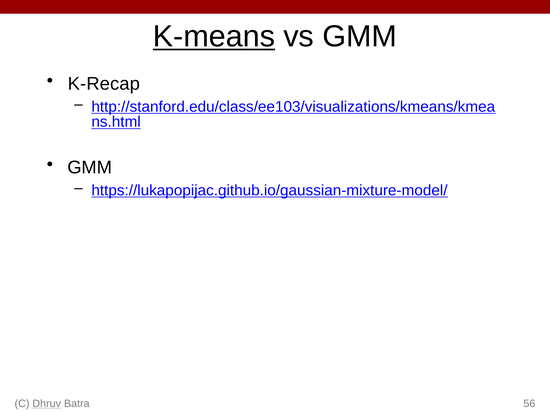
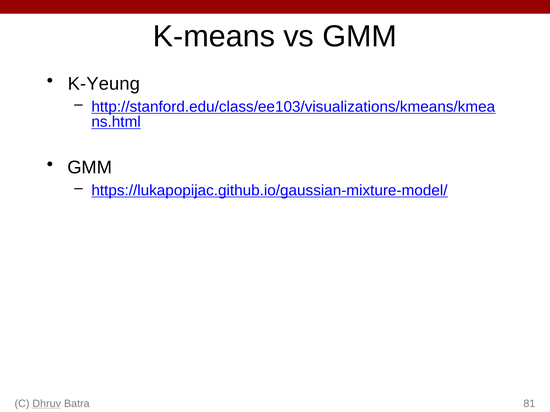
K-means underline: present -> none
K-Recap: K-Recap -> K-Yeung
56: 56 -> 81
